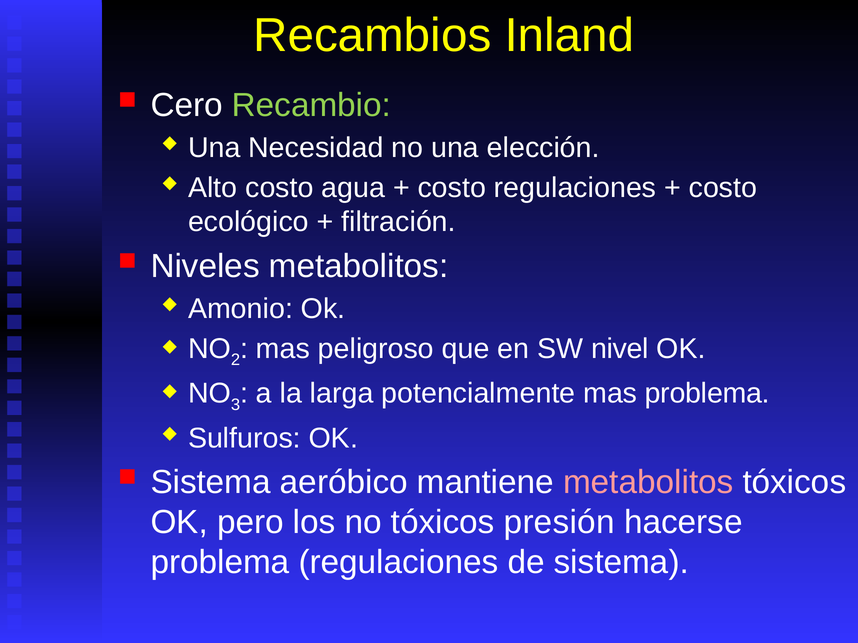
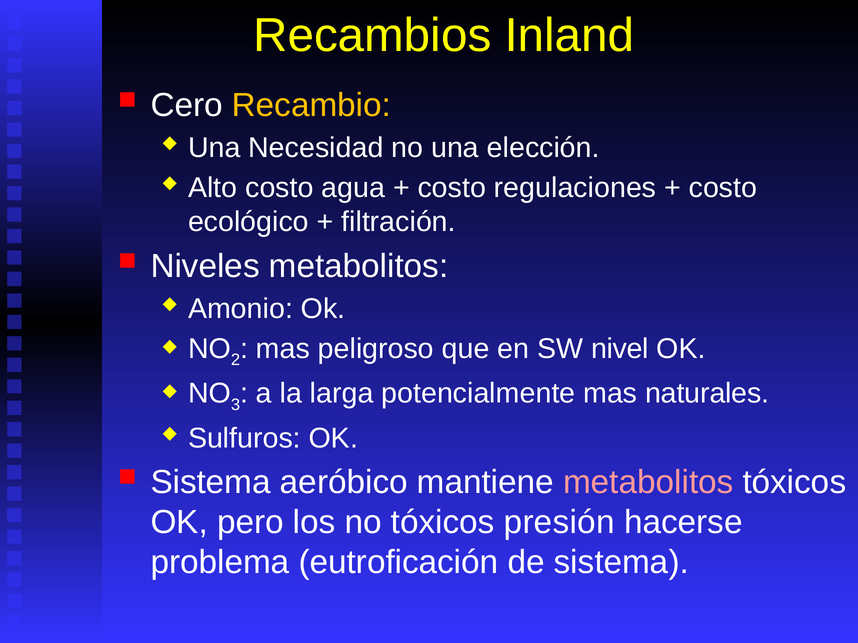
Recambio colour: light green -> yellow
mas problema: problema -> naturales
problema regulaciones: regulaciones -> eutroficación
